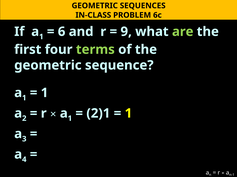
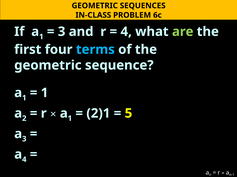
6 at (62, 32): 6 -> 3
9 at (126, 32): 9 -> 4
terms colour: light green -> light blue
1 at (128, 114): 1 -> 5
